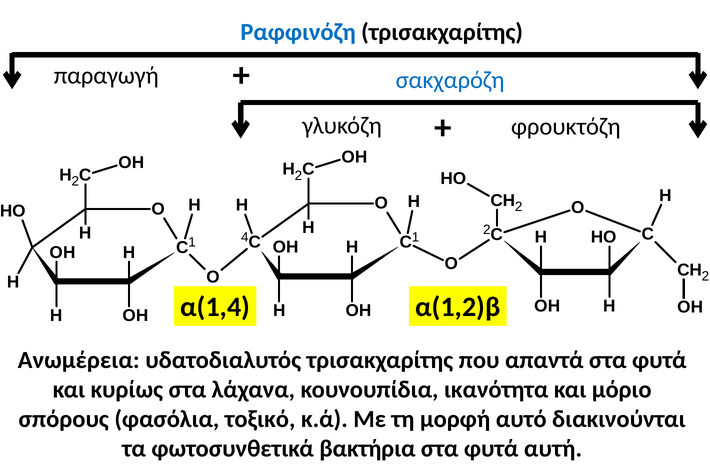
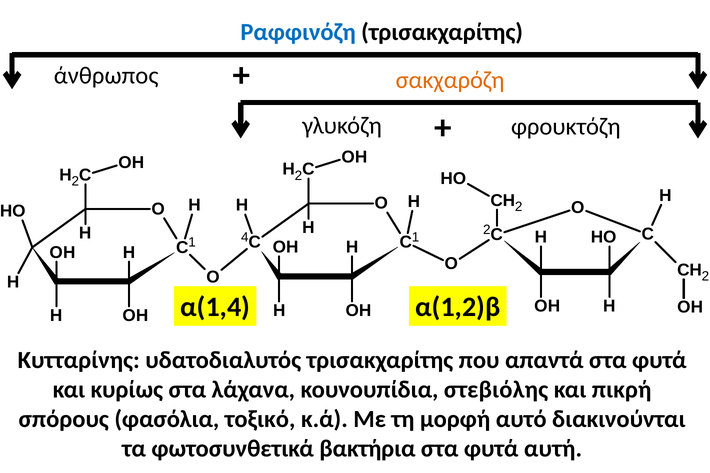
σακχαρόζη colour: blue -> orange
παραγωγή: παραγωγή -> άνθρωπος
Ανωμέρεια: Ανωμέρεια -> Κυτταρίνης
ικανότητα: ικανότητα -> στεβιόλης
μόριο: μόριο -> πικρή
